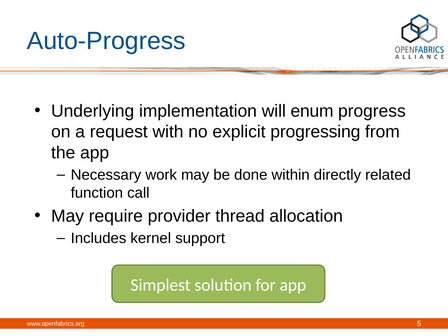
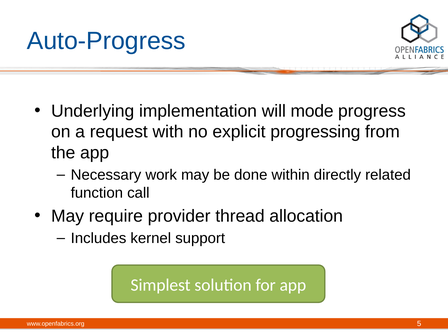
enum: enum -> mode
